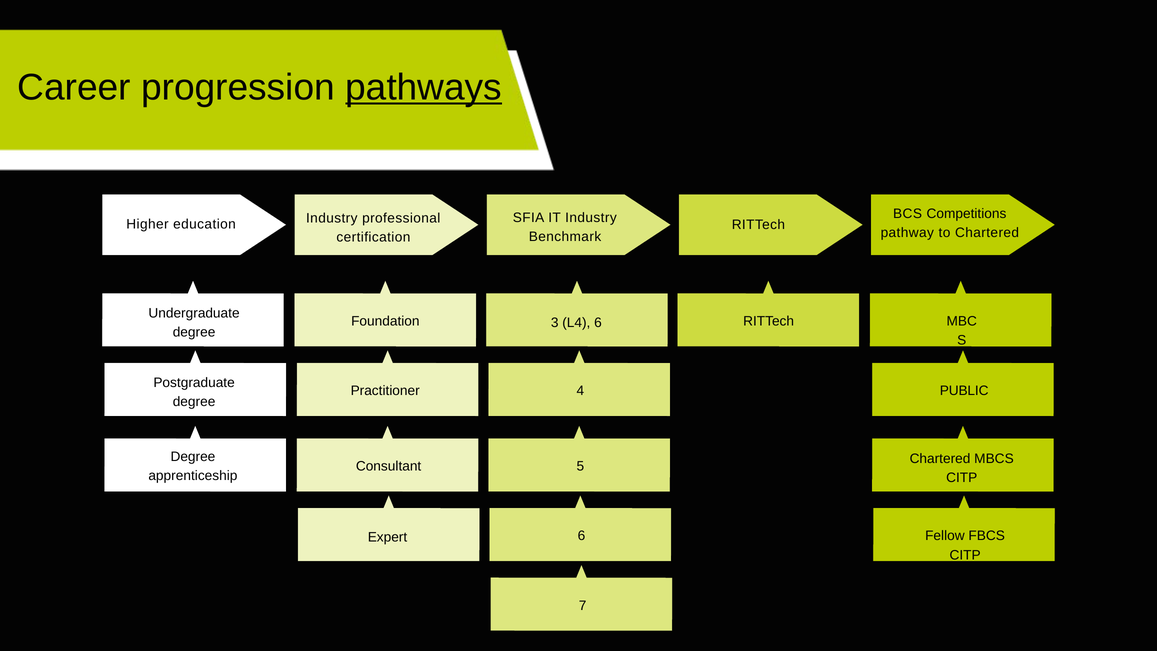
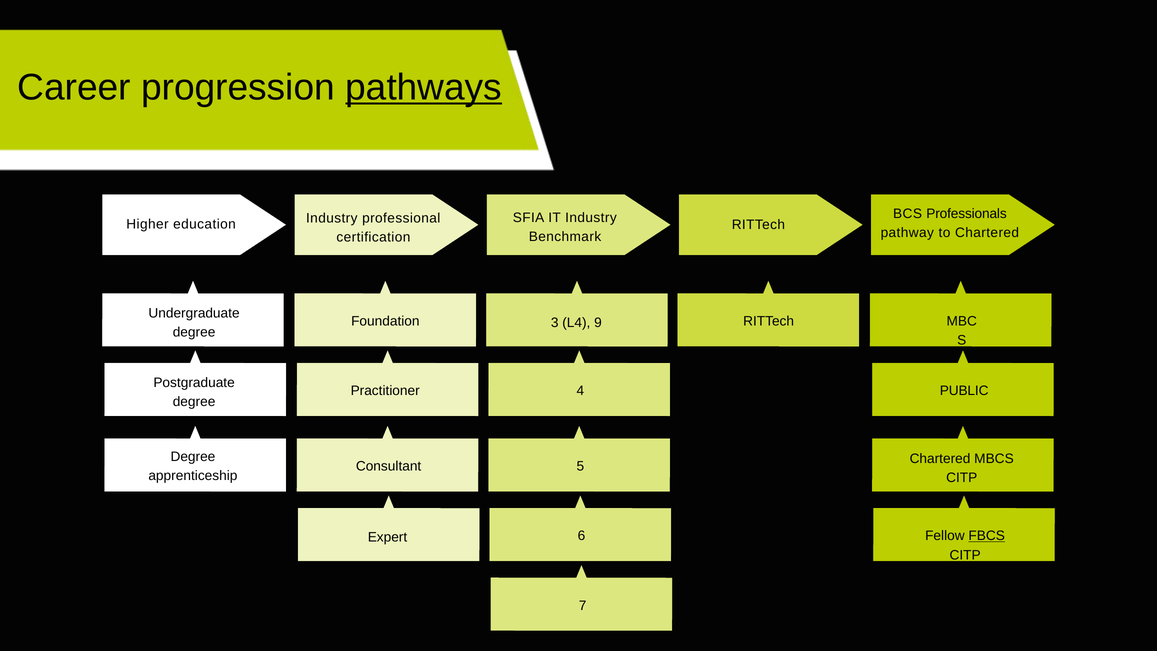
Competitions: Competitions -> Professionals
L4 6: 6 -> 9
FBCS underline: none -> present
